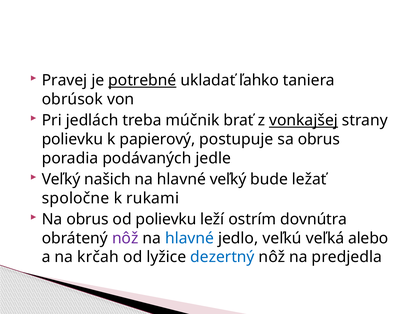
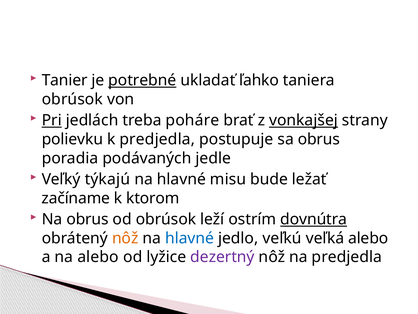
Pravej: Pravej -> Tanier
Pri underline: none -> present
múčnik: múčnik -> poháre
k papierový: papierový -> predjedla
našich: našich -> týkajú
hlavné veľký: veľký -> misu
spoločne: spoločne -> začíname
rukami: rukami -> ktorom
od polievku: polievku -> obrúsok
dovnútra underline: none -> present
nôž at (125, 238) colour: purple -> orange
na krčah: krčah -> alebo
dezertný colour: blue -> purple
